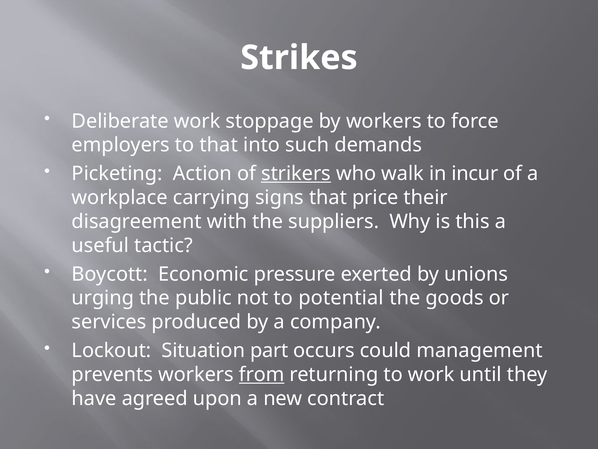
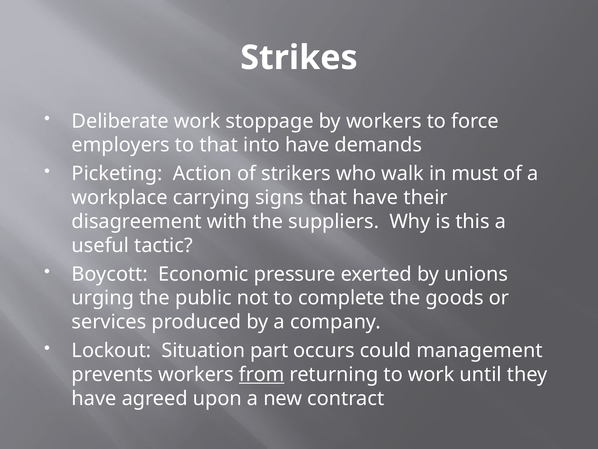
into such: such -> have
strikers underline: present -> none
incur: incur -> must
that price: price -> have
potential: potential -> complete
